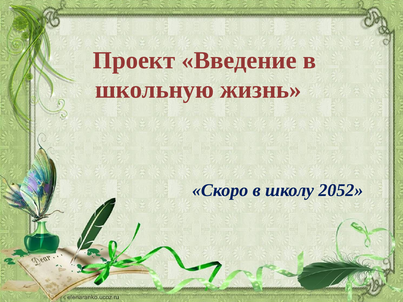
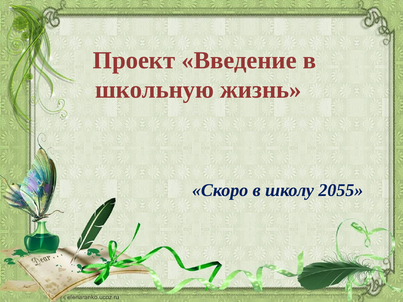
2052: 2052 -> 2055
